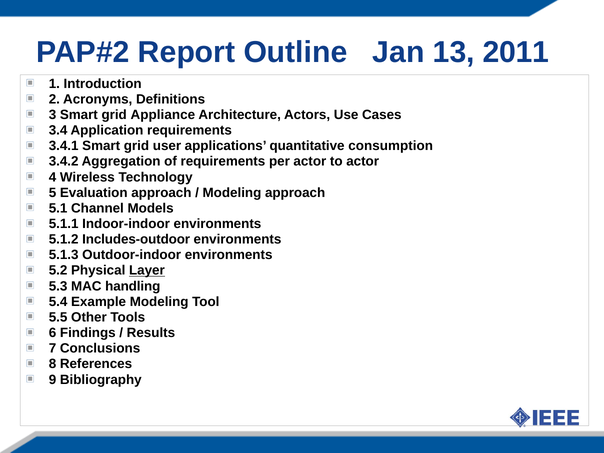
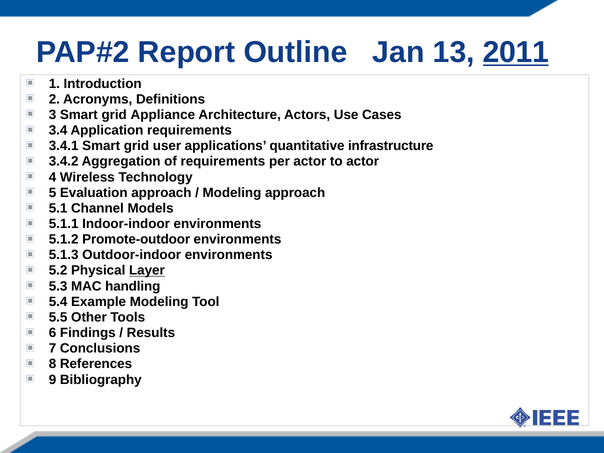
2011 underline: none -> present
consumption: consumption -> infrastructure
Includes-outdoor: Includes-outdoor -> Promote-outdoor
